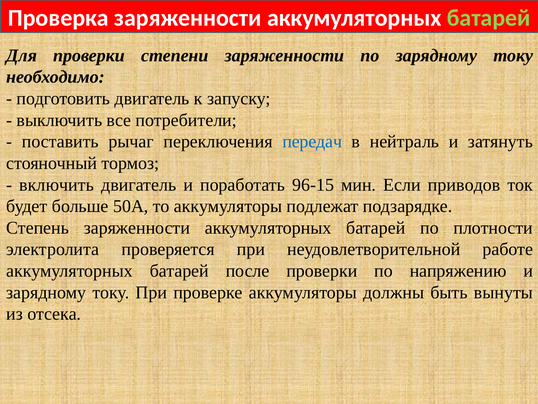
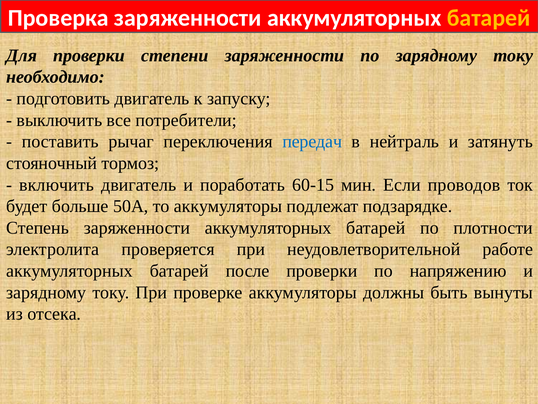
батарей at (489, 18) colour: light green -> yellow
96-15: 96-15 -> 60-15
приводов: приводов -> проводов
